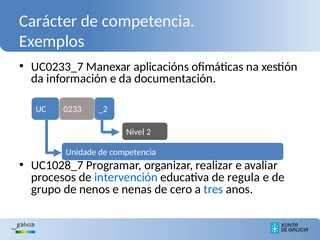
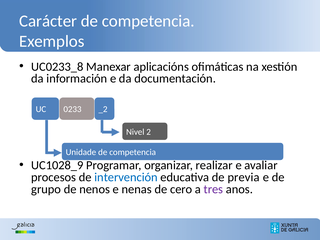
UC0233_7: UC0233_7 -> UC0233_8
UC1028_7: UC1028_7 -> UC1028_9
regula: regula -> previa
tres colour: blue -> purple
